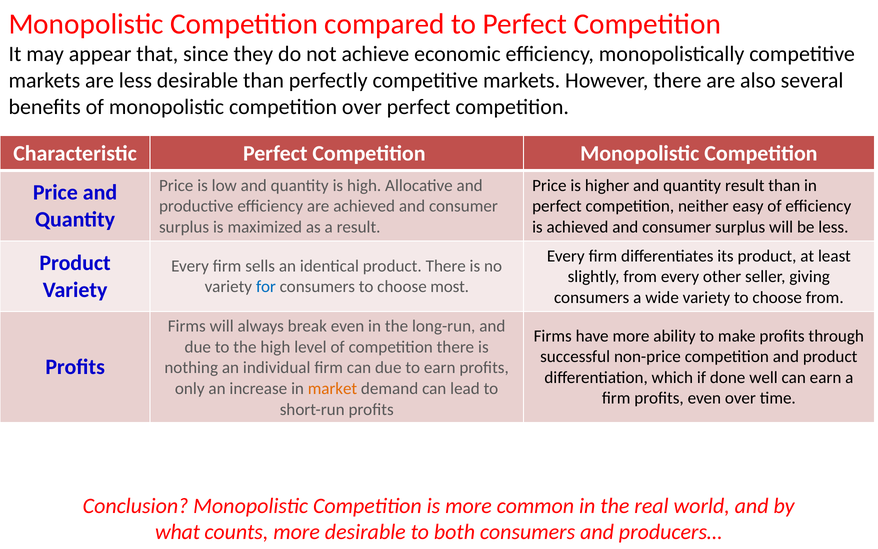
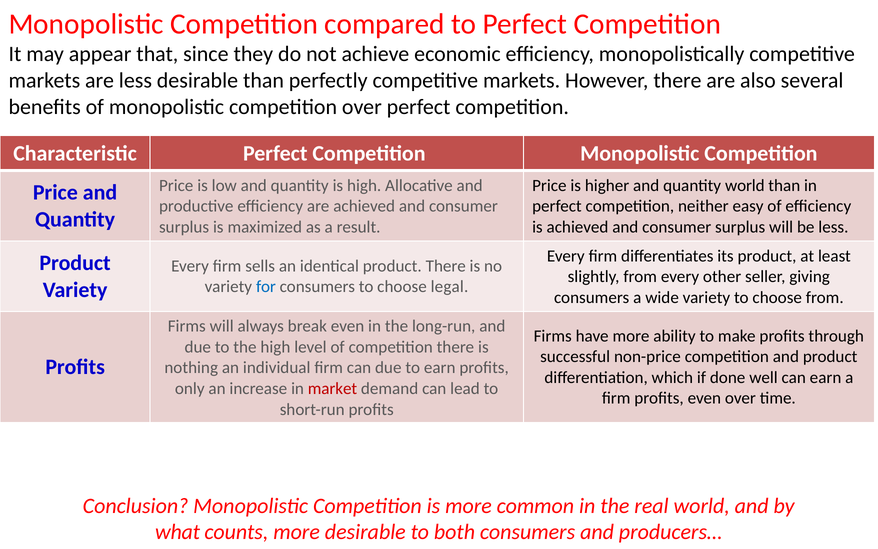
quantity result: result -> world
most: most -> legal
market colour: orange -> red
